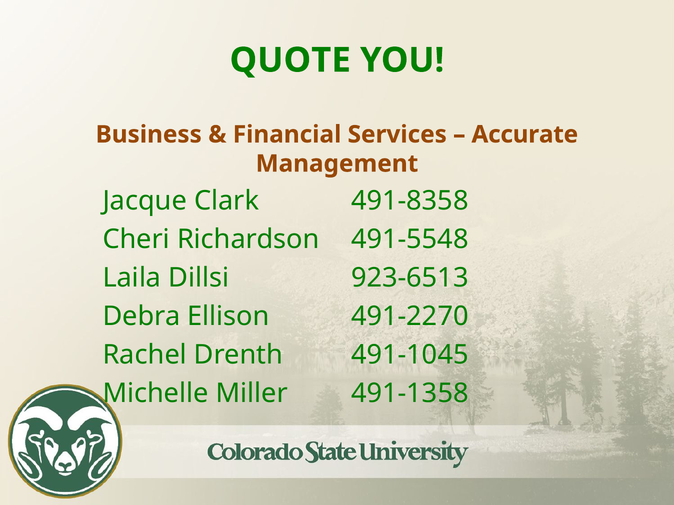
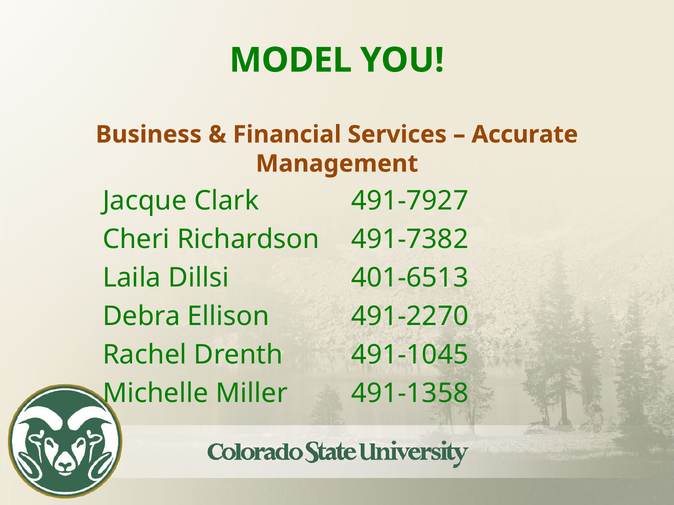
QUOTE: QUOTE -> MODEL
491-8358: 491-8358 -> 491-7927
491-5548: 491-5548 -> 491-7382
923-6513: 923-6513 -> 401-6513
